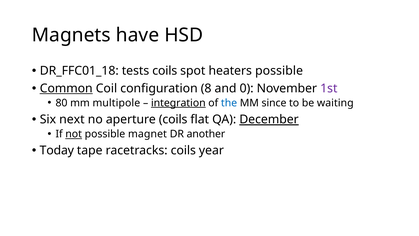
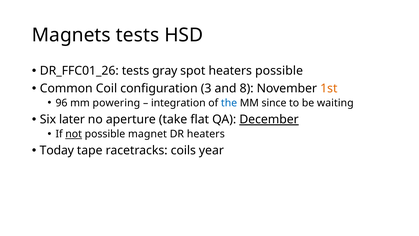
Magnets have: have -> tests
DR_FFC01_18: DR_FFC01_18 -> DR_FFC01_26
tests coils: coils -> gray
Common underline: present -> none
8: 8 -> 3
0: 0 -> 8
1st colour: purple -> orange
80: 80 -> 96
multipole: multipole -> powering
integration underline: present -> none
next: next -> later
aperture coils: coils -> take
DR another: another -> heaters
